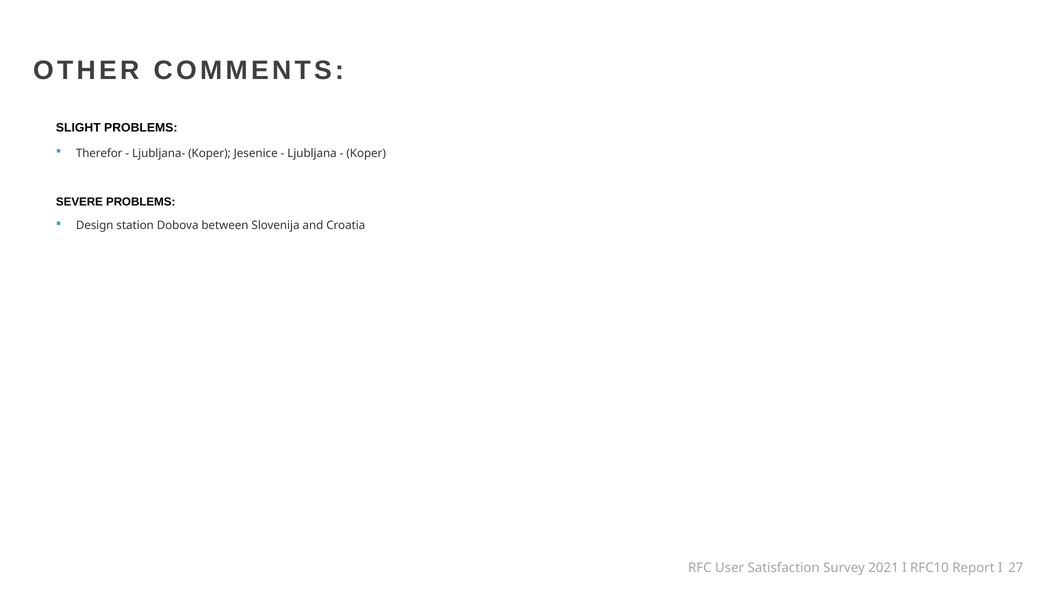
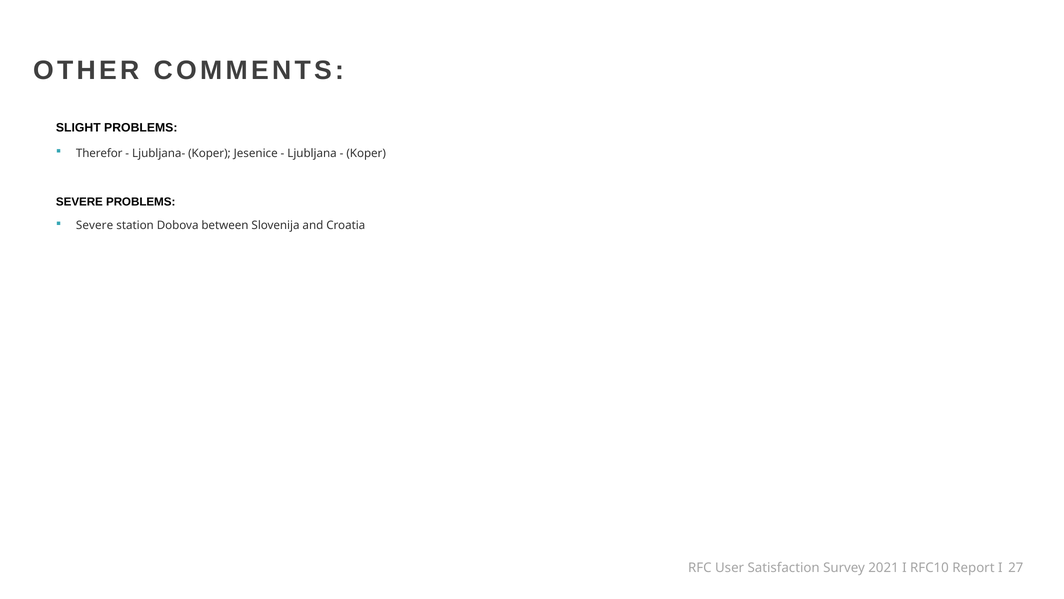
Design at (95, 225): Design -> Severe
